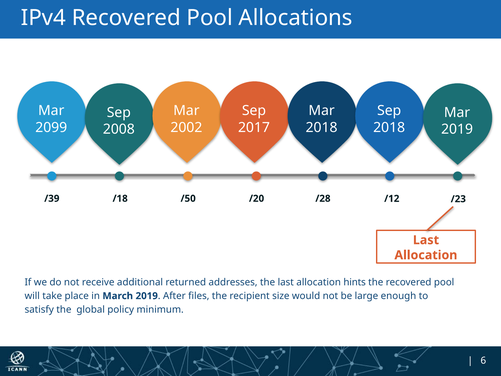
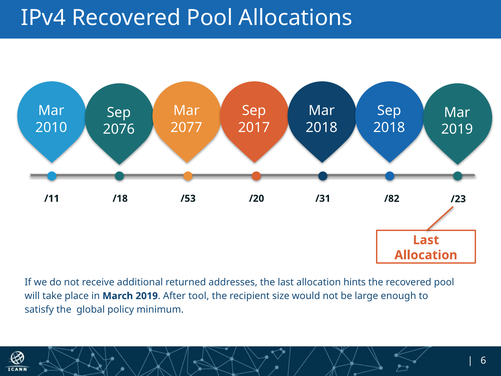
2099: 2099 -> 2010
2002: 2002 -> 2077
2008: 2008 -> 2076
/39: /39 -> /11
/50: /50 -> /53
/28: /28 -> /31
/12: /12 -> /82
files: files -> tool
